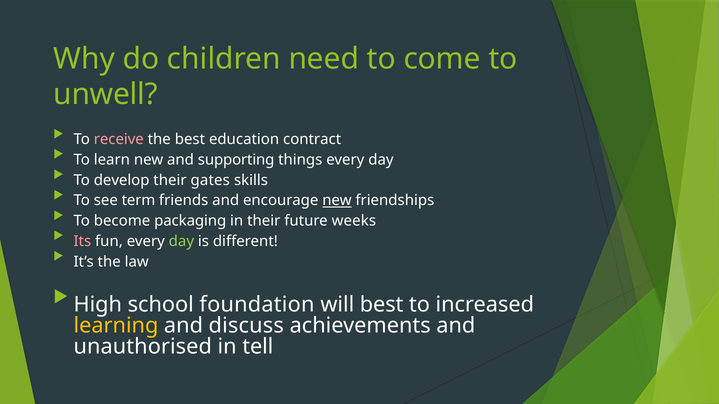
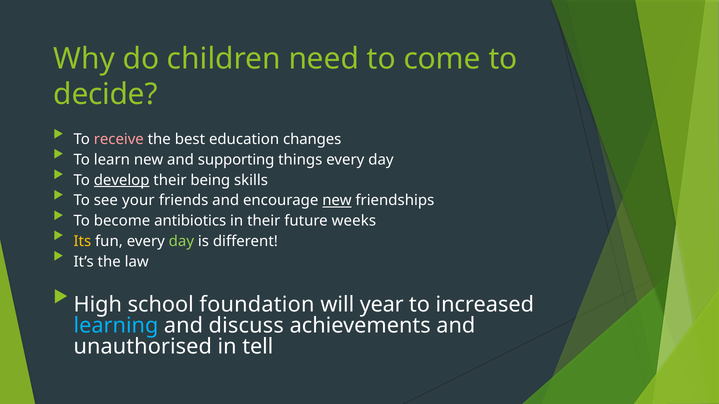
unwell: unwell -> decide
contract: contract -> changes
develop underline: none -> present
gates: gates -> being
term: term -> your
packaging: packaging -> antibiotics
Its colour: pink -> yellow
will best: best -> year
learning colour: yellow -> light blue
